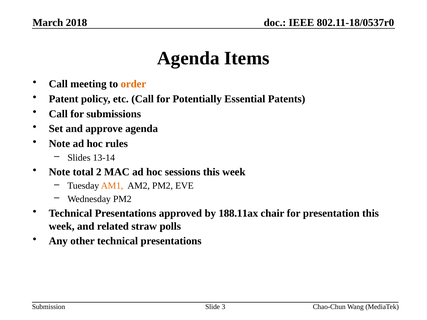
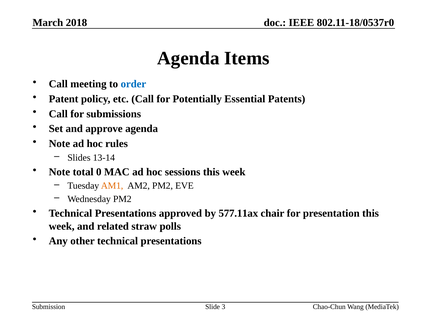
order colour: orange -> blue
2: 2 -> 0
188.11ax: 188.11ax -> 577.11ax
